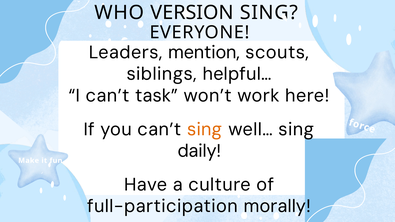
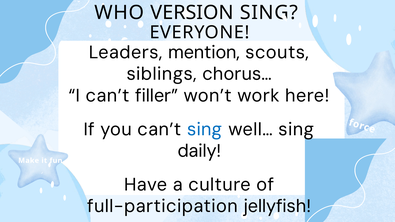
helpful…: helpful… -> chorus…
task: task -> filler
sing at (205, 129) colour: orange -> blue
morally: morally -> jellyfish
